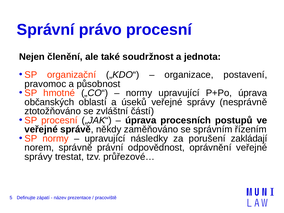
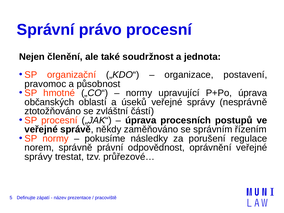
upravující at (105, 138): upravující -> pokusíme
zakládají: zakládají -> regulace
